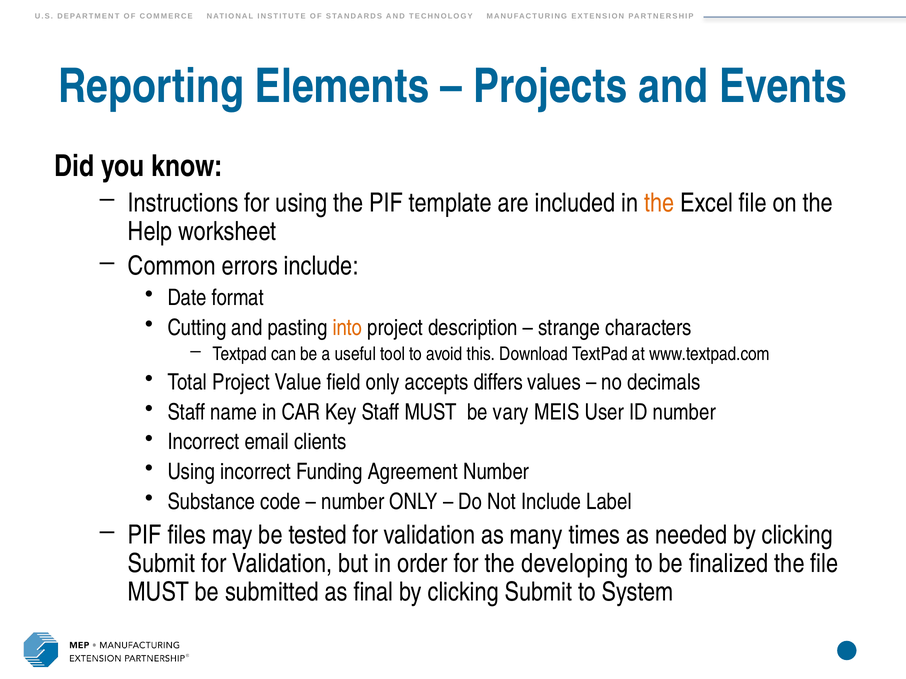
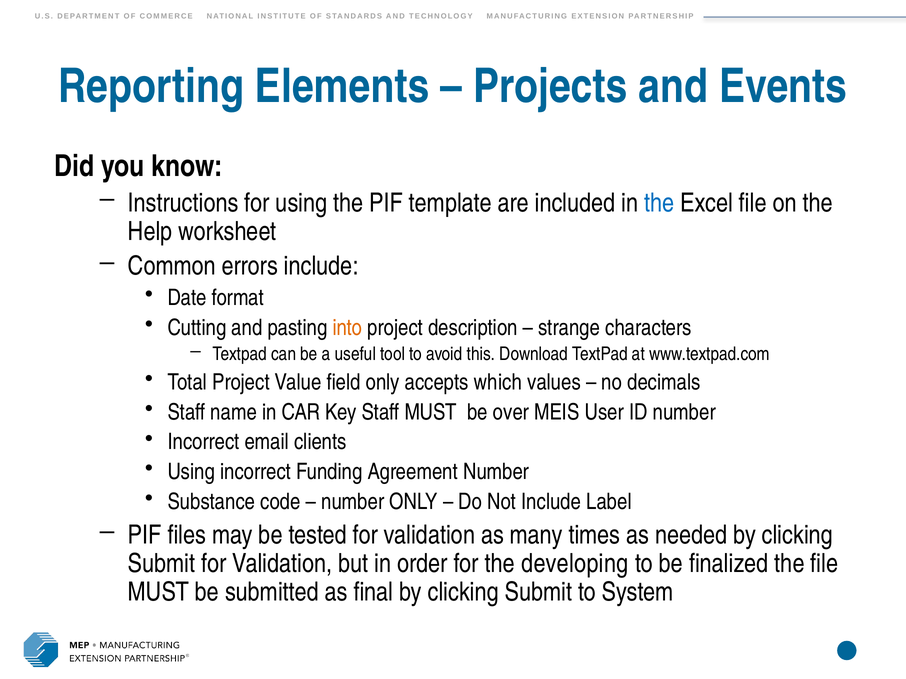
the at (659, 203) colour: orange -> blue
differs: differs -> which
vary: vary -> over
